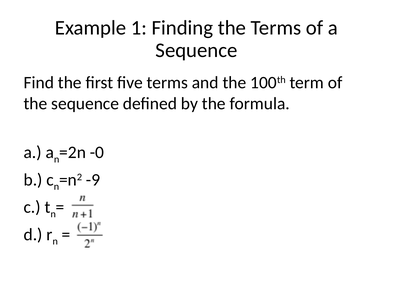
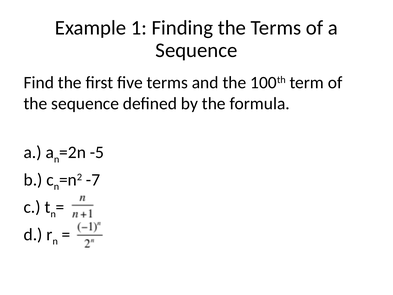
-0: -0 -> -5
-9: -9 -> -7
